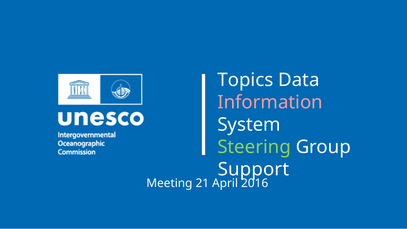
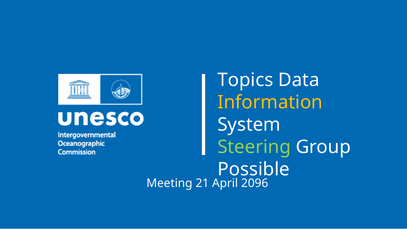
Information colour: pink -> yellow
Support: Support -> Possible
2016: 2016 -> 2096
